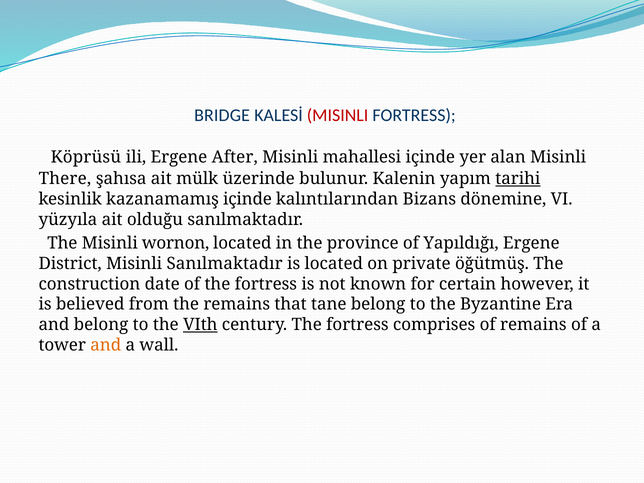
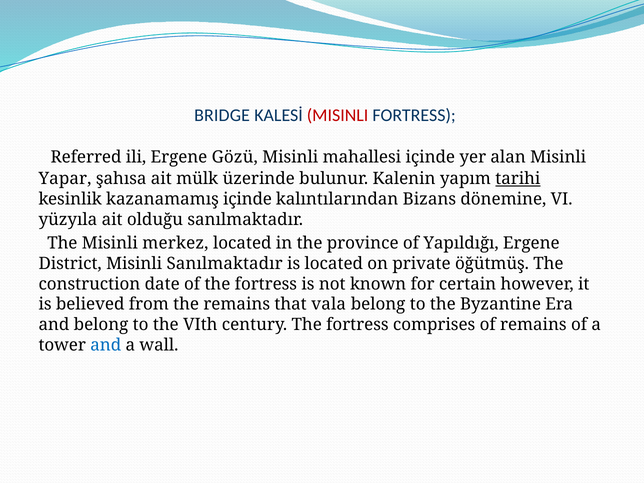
Köprüsü: Köprüsü -> Referred
After: After -> Gözü
There: There -> Yapar
wornon: wornon -> merkez
tane: tane -> vala
VIth underline: present -> none
and at (106, 345) colour: orange -> blue
